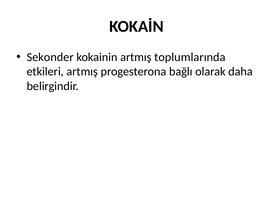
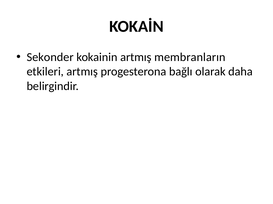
toplumlarında: toplumlarında -> membranların
